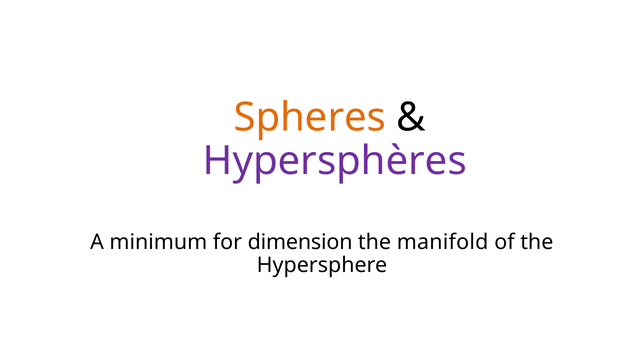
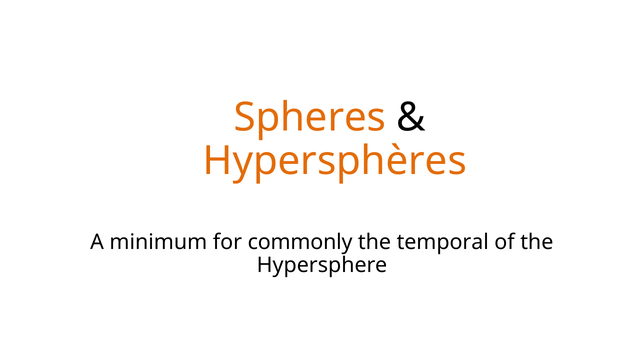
Hypersphères colour: purple -> orange
dimension: dimension -> commonly
manifold: manifold -> temporal
